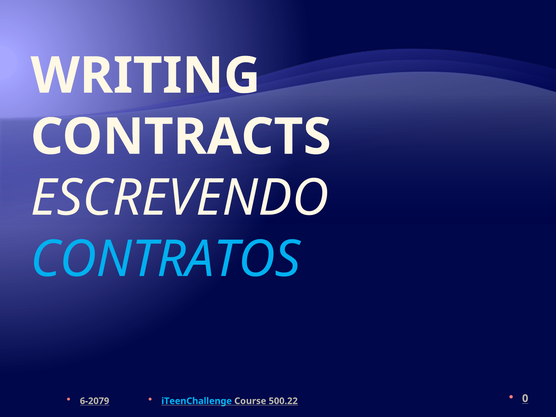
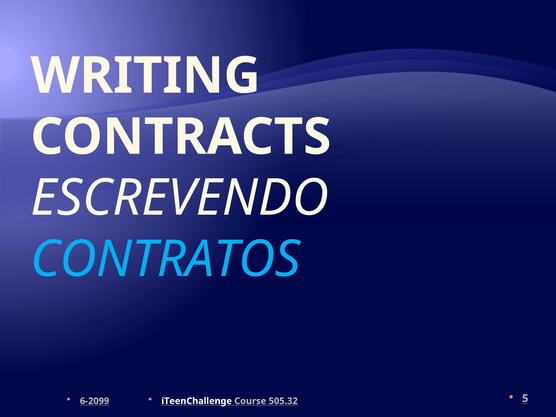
6-2079: 6-2079 -> 6-2099
iTeenChallenge colour: light blue -> white
500.22: 500.22 -> 505.32
0: 0 -> 5
